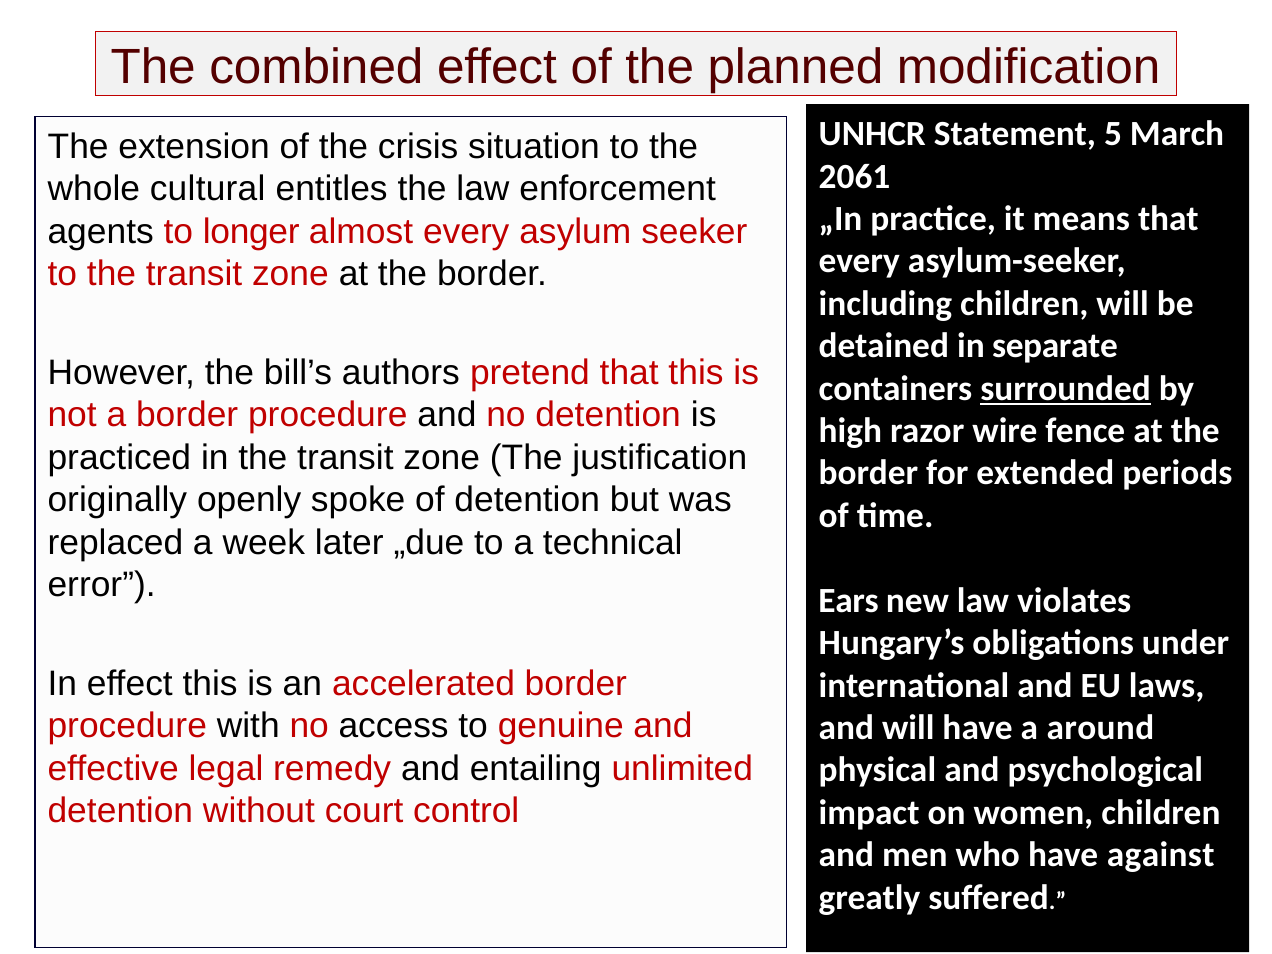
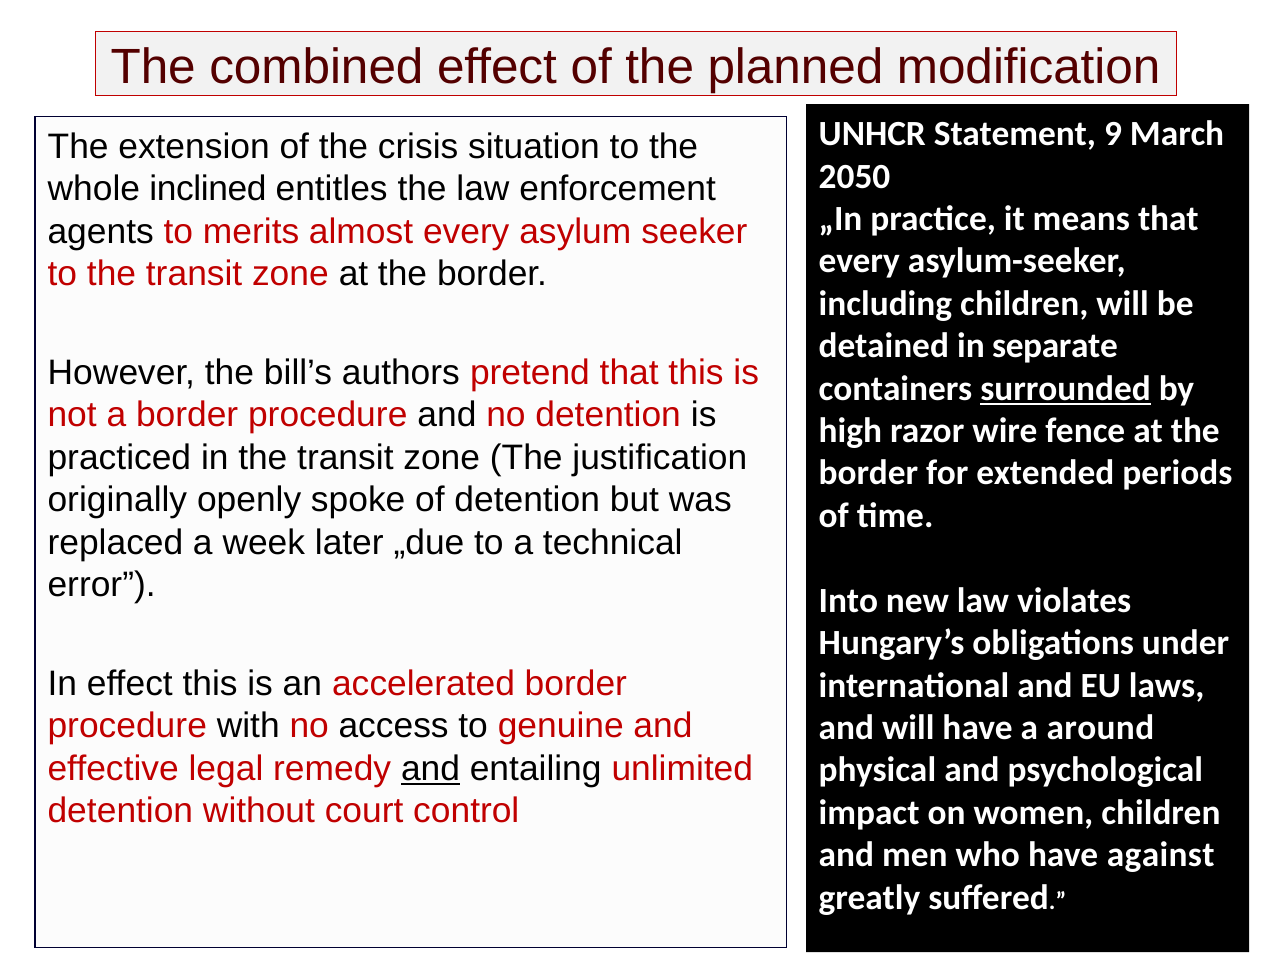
5: 5 -> 9
2061: 2061 -> 2050
cultural: cultural -> inclined
longer: longer -> merits
Ears: Ears -> Into
and at (431, 769) underline: none -> present
